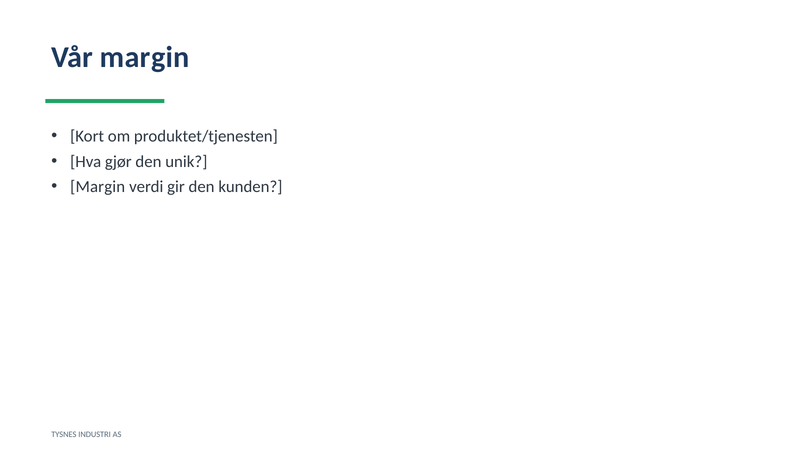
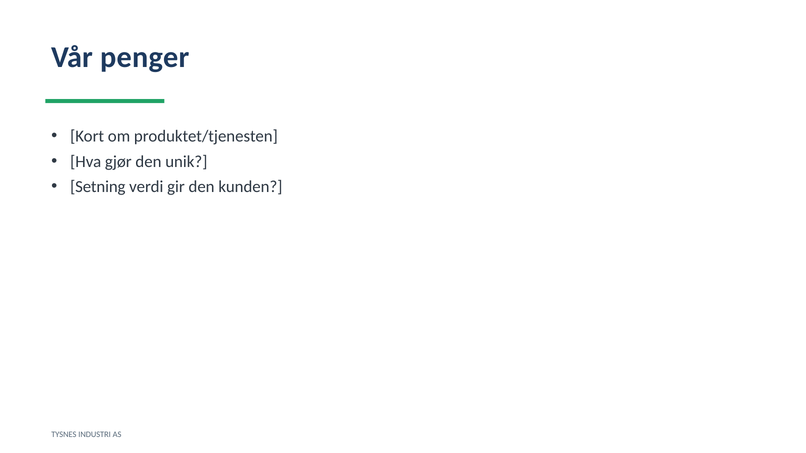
Vår margin: margin -> penger
Margin at (98, 187): Margin -> Setning
